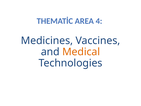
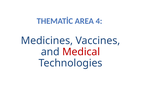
Medical colour: orange -> red
